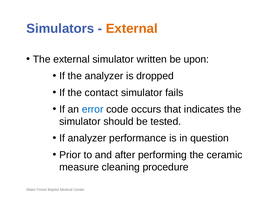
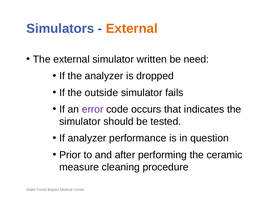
upon: upon -> need
contact: contact -> outside
error colour: blue -> purple
